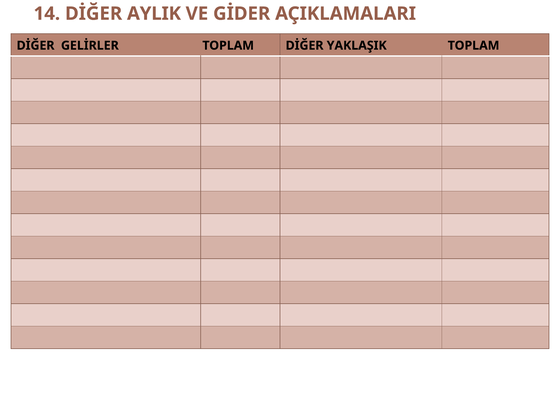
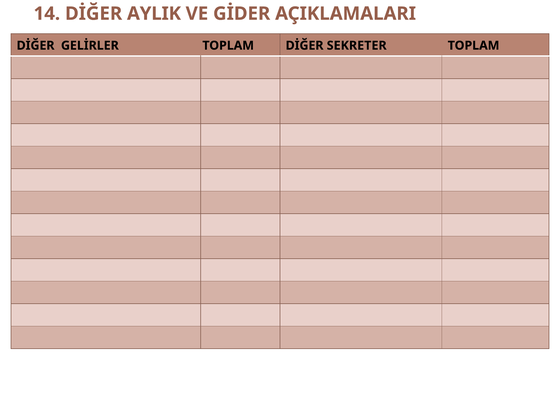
YAKLAŞIK: YAKLAŞIK -> SEKRETER
